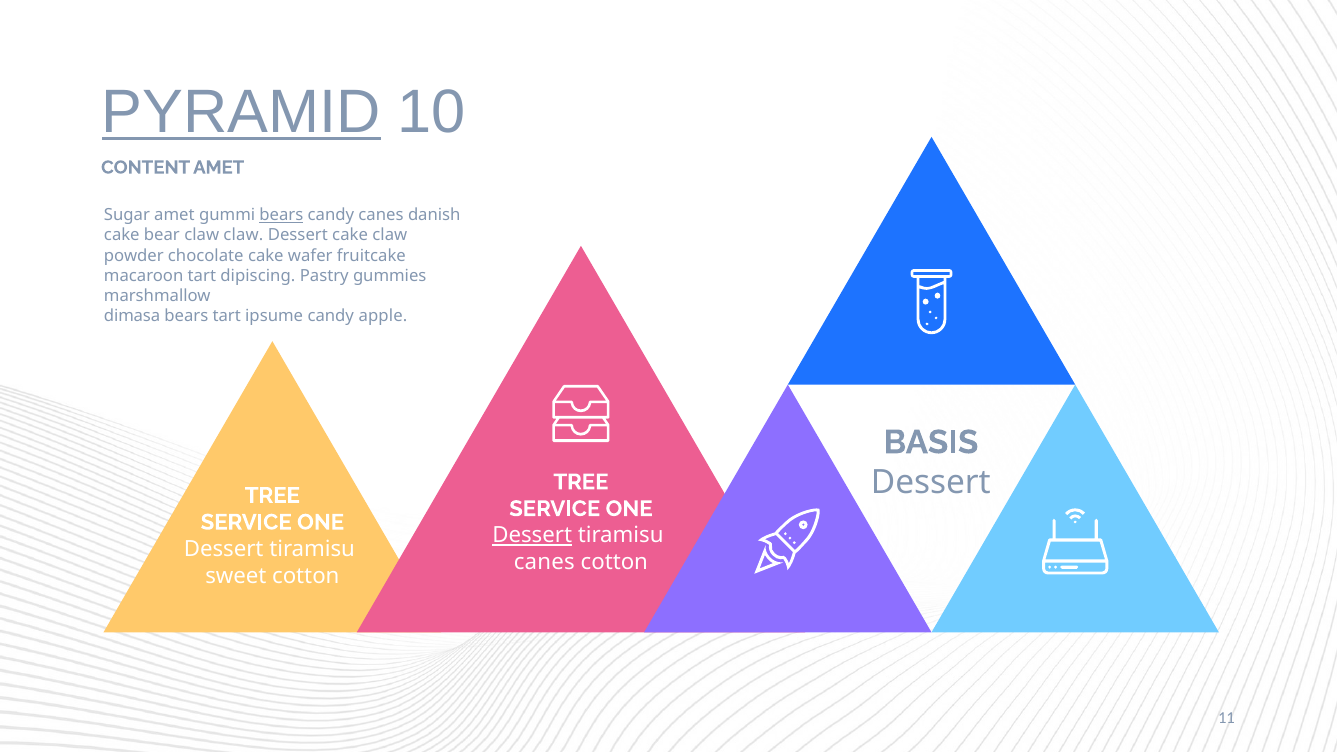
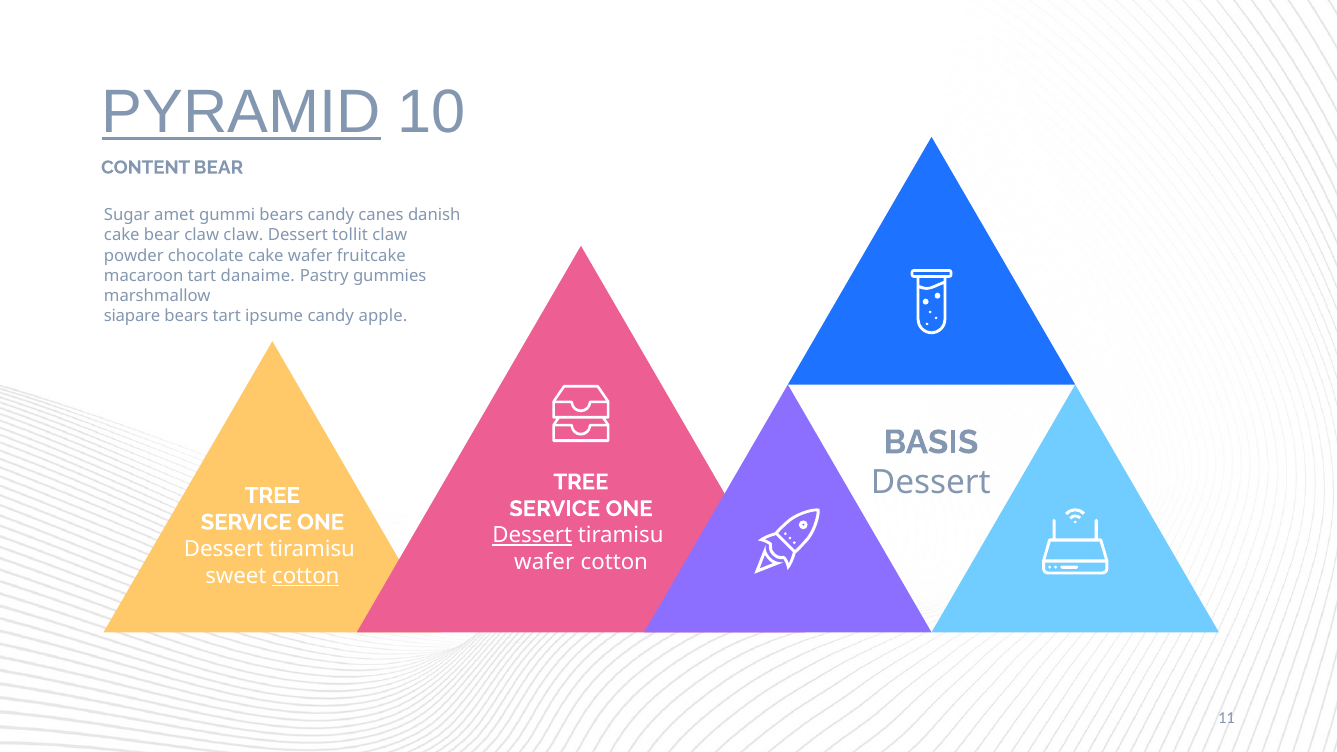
CONTENT AMET: AMET -> BEAR
bears at (281, 215) underline: present -> none
Dessert cake: cake -> tollit
dipiscing: dipiscing -> danaime
dimasa: dimasa -> siapare
canes at (544, 562): canes -> wafer
cotton at (306, 576) underline: none -> present
